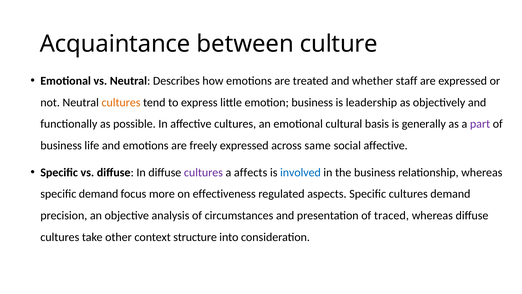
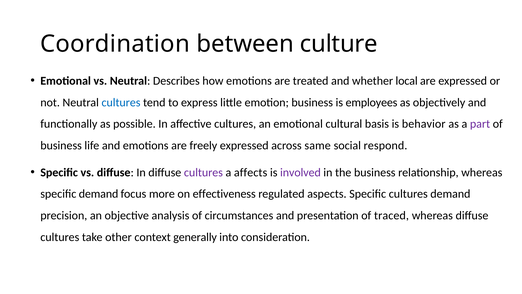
Acquaintance: Acquaintance -> Coordination
staff: staff -> local
cultures at (121, 102) colour: orange -> blue
leadership: leadership -> employees
generally: generally -> behavior
social affective: affective -> respond
involved colour: blue -> purple
structure: structure -> generally
